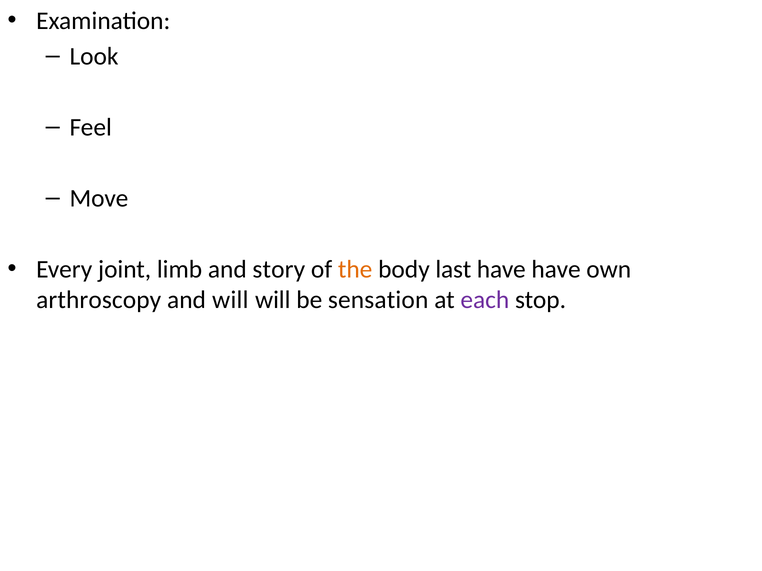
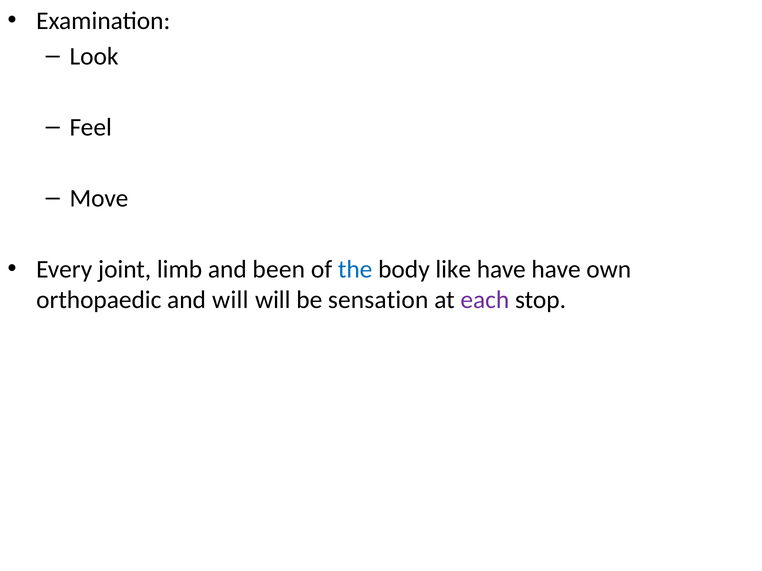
story: story -> been
the colour: orange -> blue
last: last -> like
arthroscopy: arthroscopy -> orthopaedic
